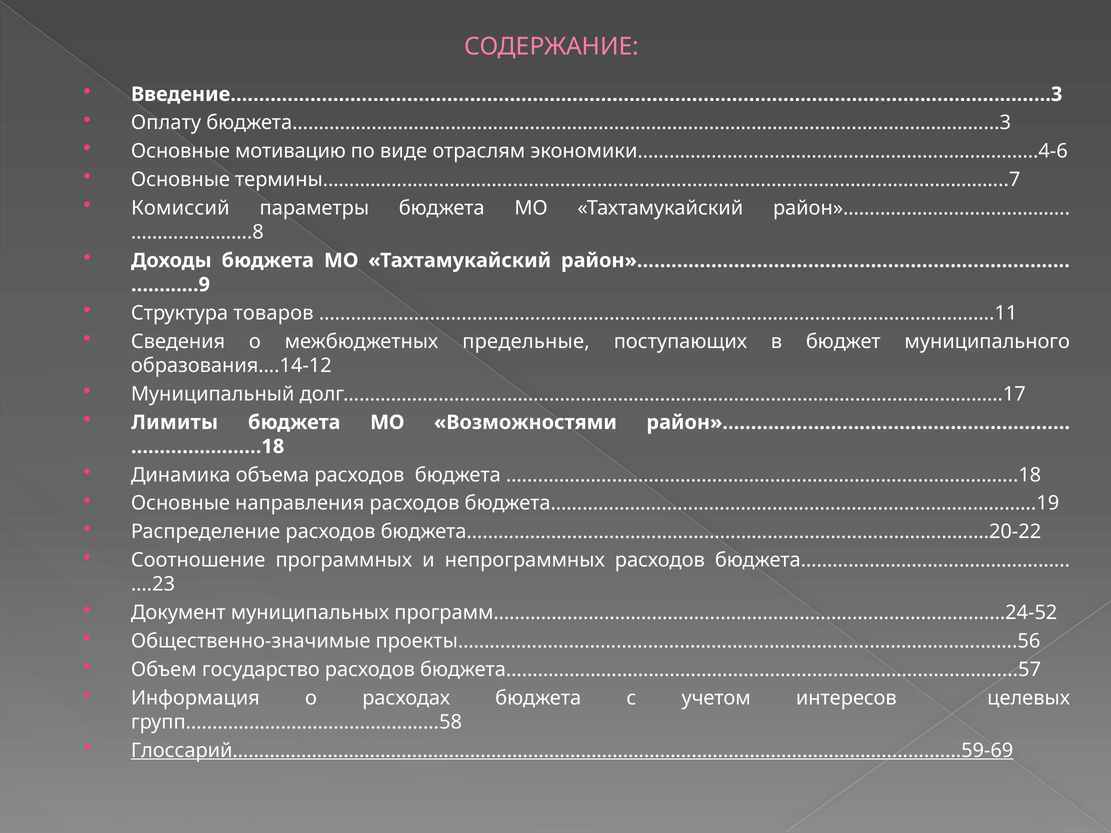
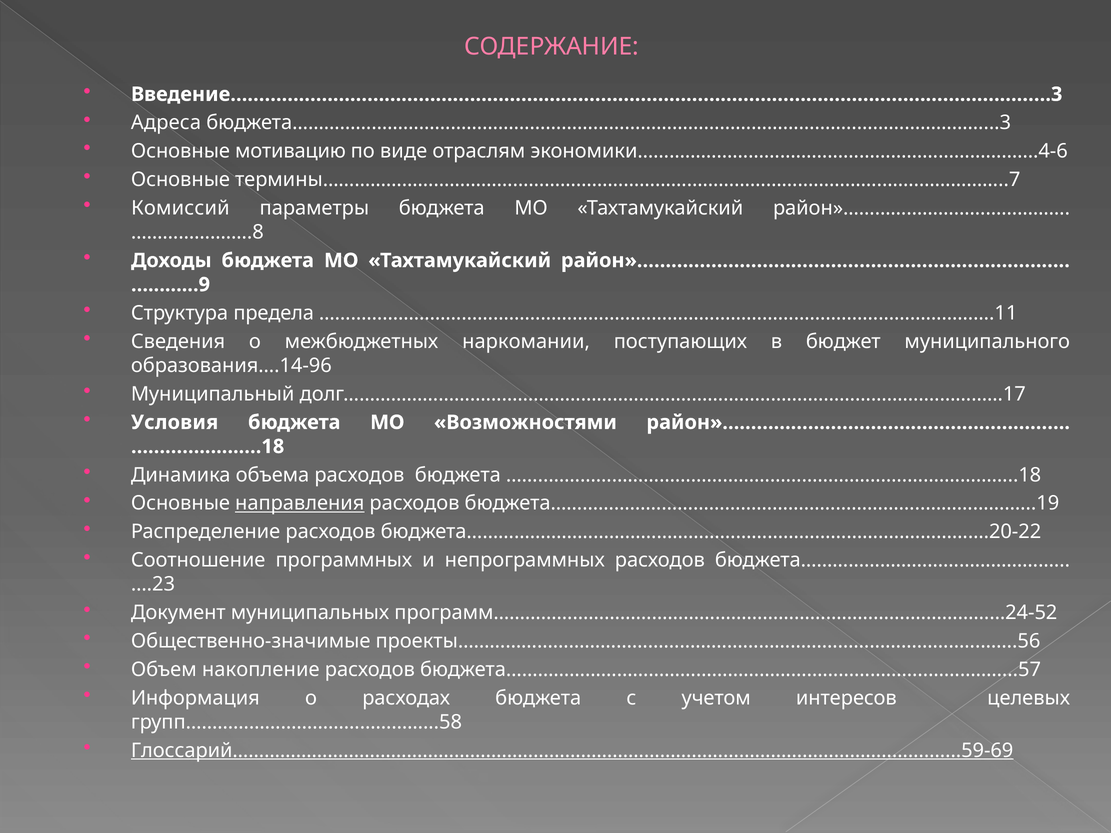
Оплату: Оплату -> Адреса
товаров: товаров -> предела
предельные: предельные -> наркомании
образования….14-12: образования….14-12 -> образования….14-96
Лимиты: Лимиты -> Условия
направления underline: none -> present
государство: государство -> накопление
